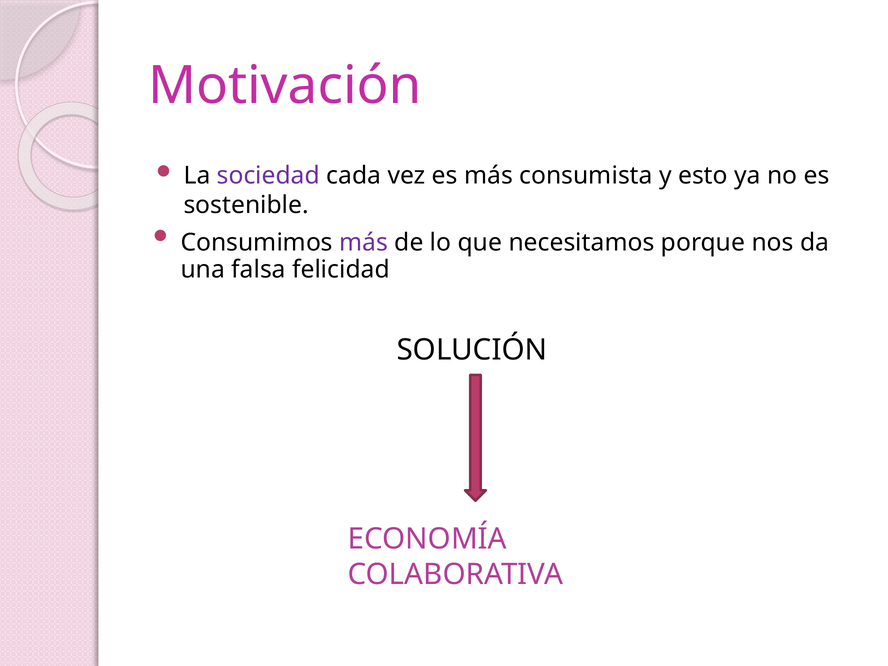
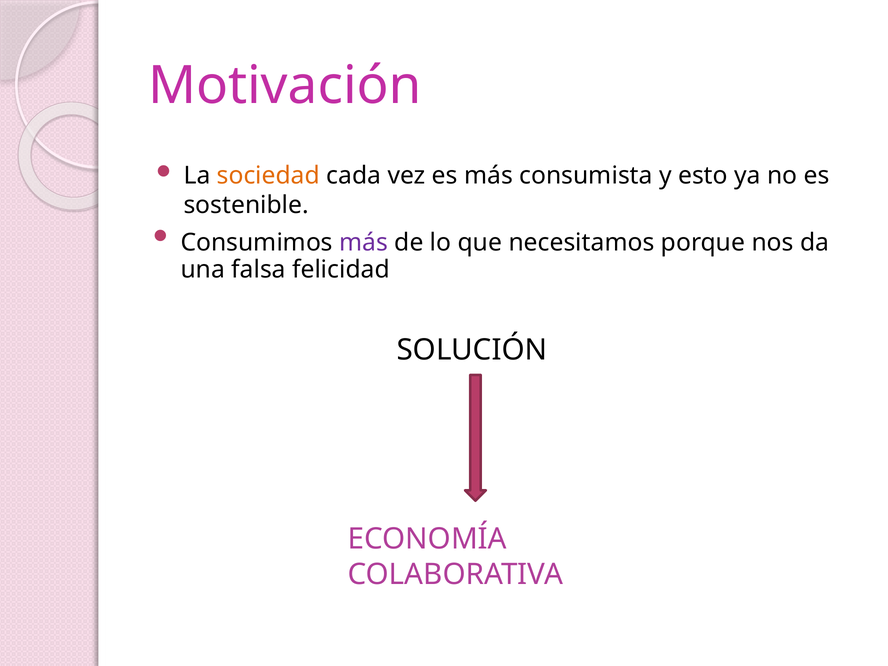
sociedad colour: purple -> orange
